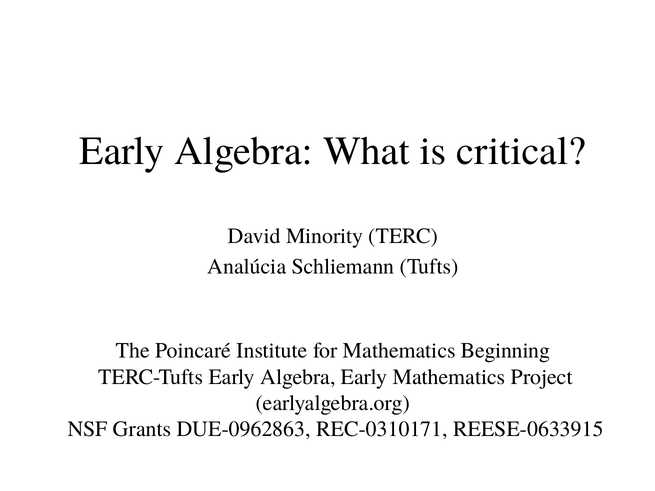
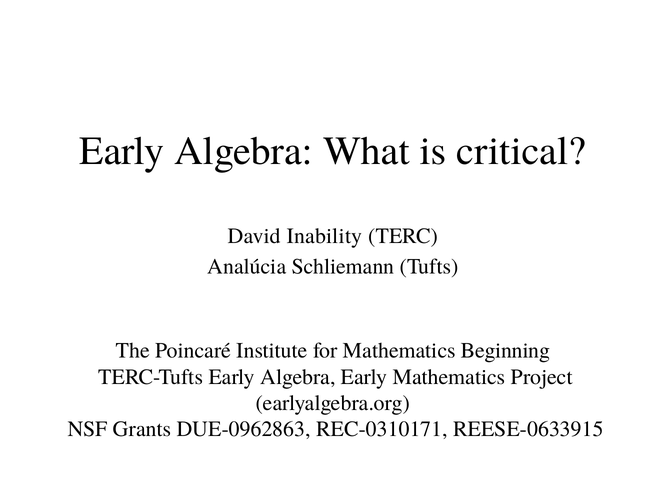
Minority: Minority -> Inability
